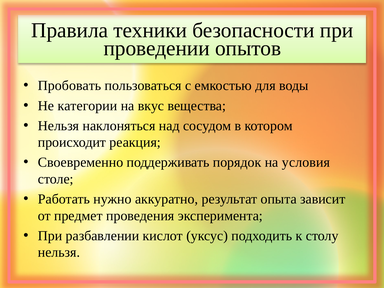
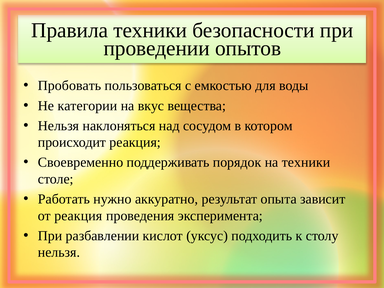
на условия: условия -> техники
от предмет: предмет -> реакция
